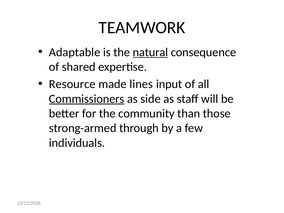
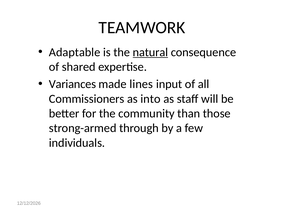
Resource: Resource -> Variances
Commissioners underline: present -> none
side: side -> into
